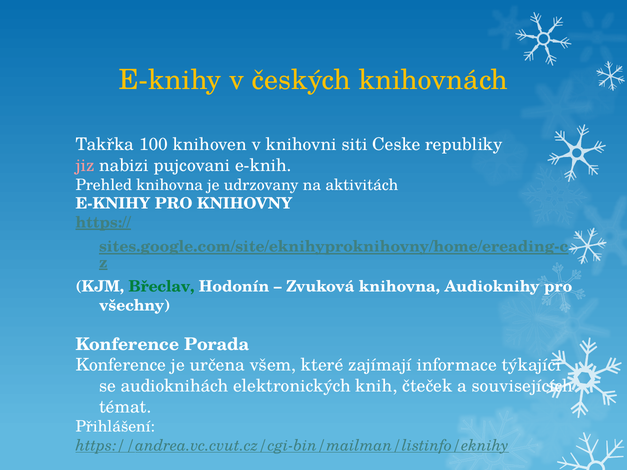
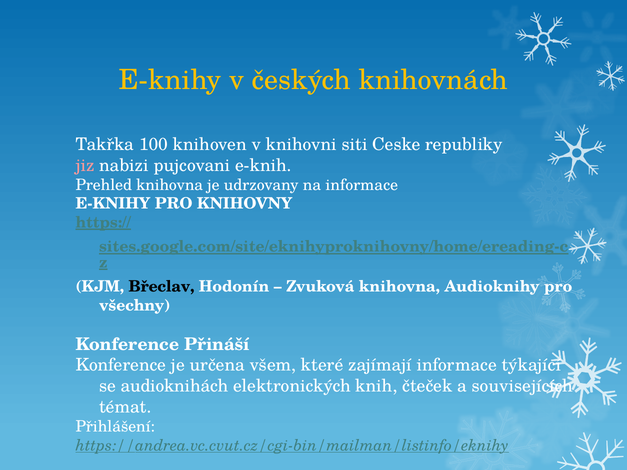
na aktivitách: aktivitách -> informace
Břeclav colour: green -> black
Porada: Porada -> Přináší
